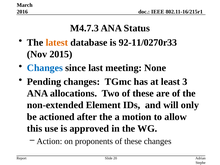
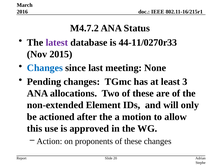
M4.7.3: M4.7.3 -> M4.7.2
latest colour: orange -> purple
92-11/0270r33: 92-11/0270r33 -> 44-11/0270r33
